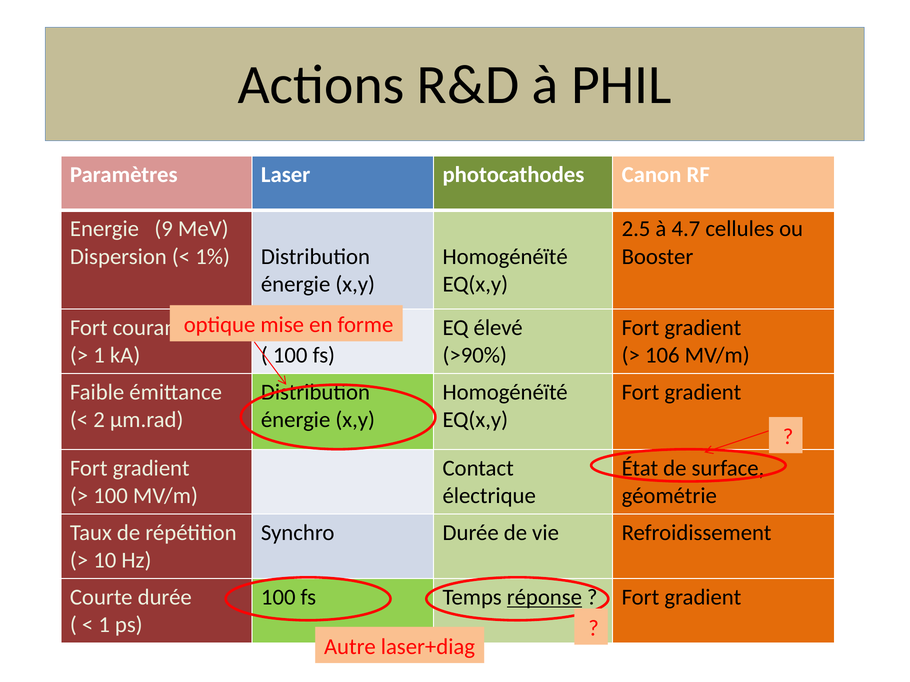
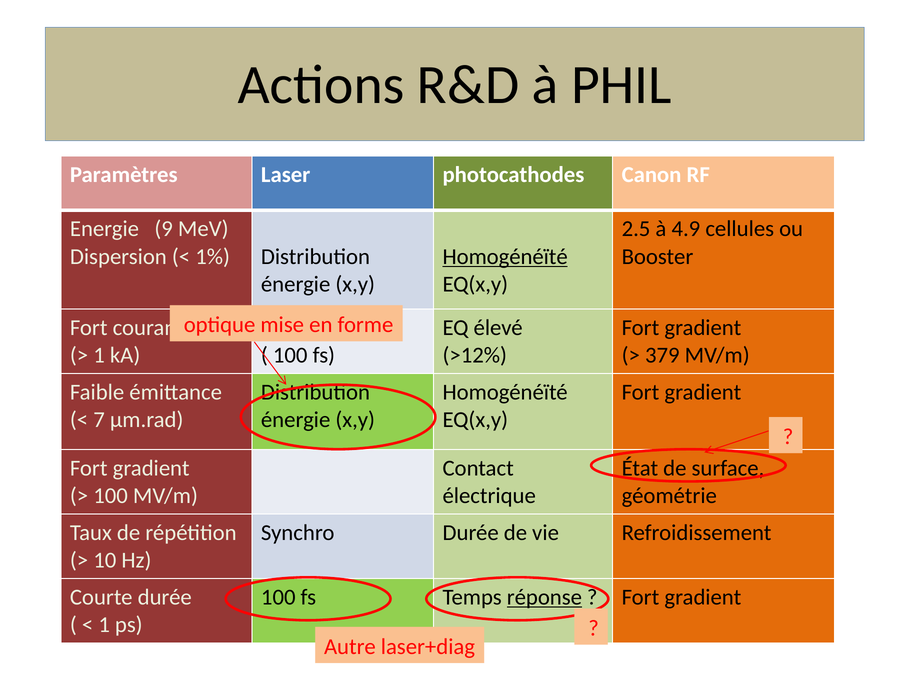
4.7: 4.7 -> 4.9
Homogénéïté at (505, 257) underline: none -> present
>90%: >90% -> >12%
106: 106 -> 379
2: 2 -> 7
